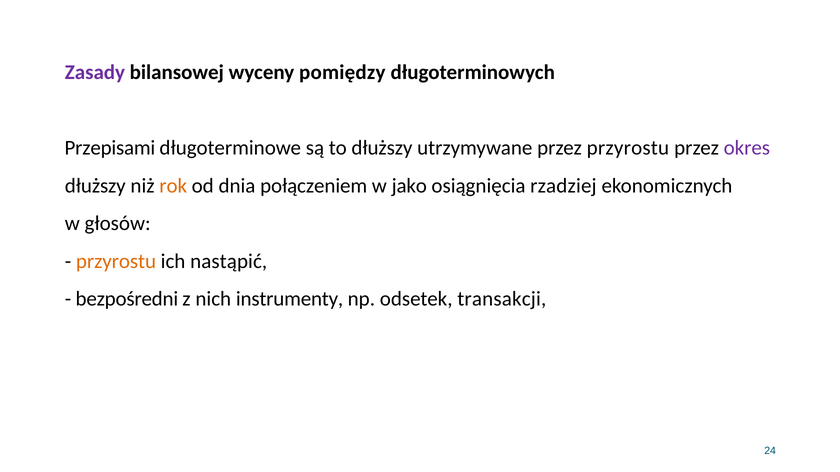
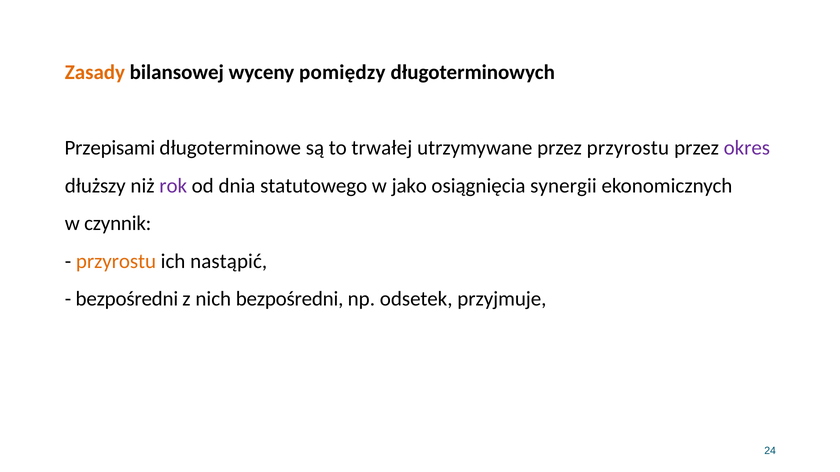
Zasady colour: purple -> orange
to dłuższy: dłuższy -> trwałej
rok colour: orange -> purple
połączeniem: połączeniem -> statutowego
rzadziej: rzadziej -> synergii
głosów: głosów -> czynnik
nich instrumenty: instrumenty -> bezpośredni
transakcji: transakcji -> przyjmuje
